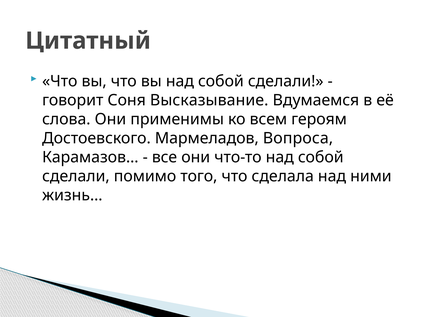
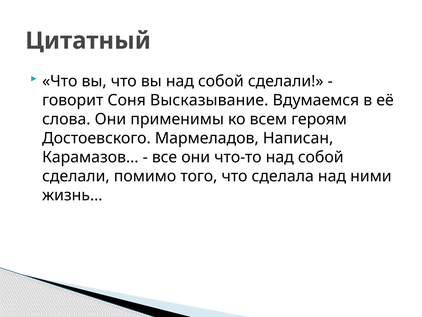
Вопроса: Вопроса -> Написан
